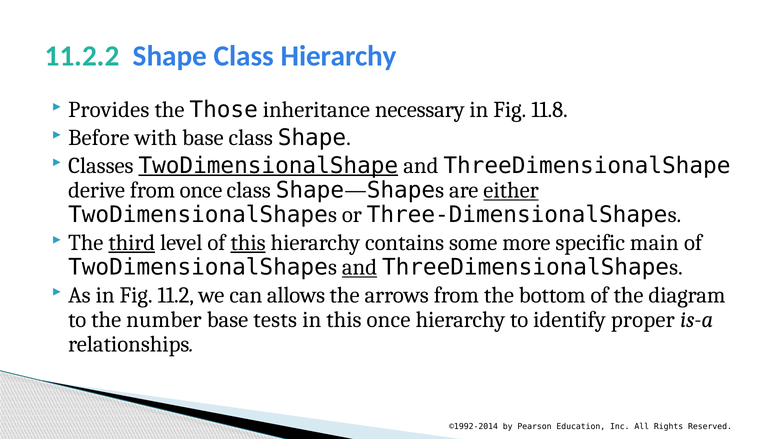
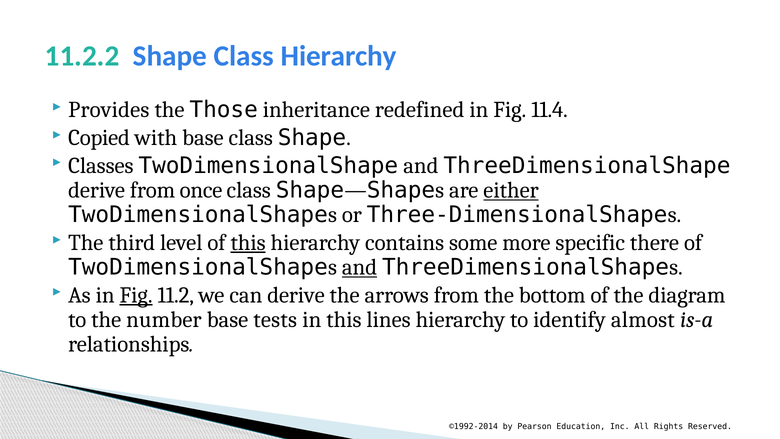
necessary: necessary -> redefined
11.8: 11.8 -> 11.4
Before: Before -> Copied
TwoDimensionalShape underline: present -> none
third underline: present -> none
main: main -> there
Fig at (136, 295) underline: none -> present
can allows: allows -> derive
this once: once -> lines
proper: proper -> almost
